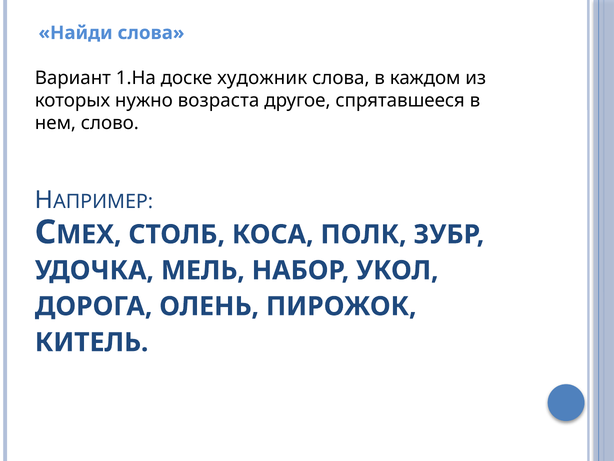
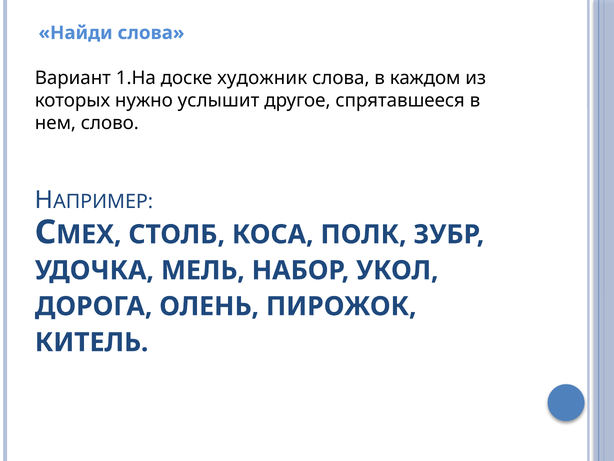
возраста: возраста -> услышит
